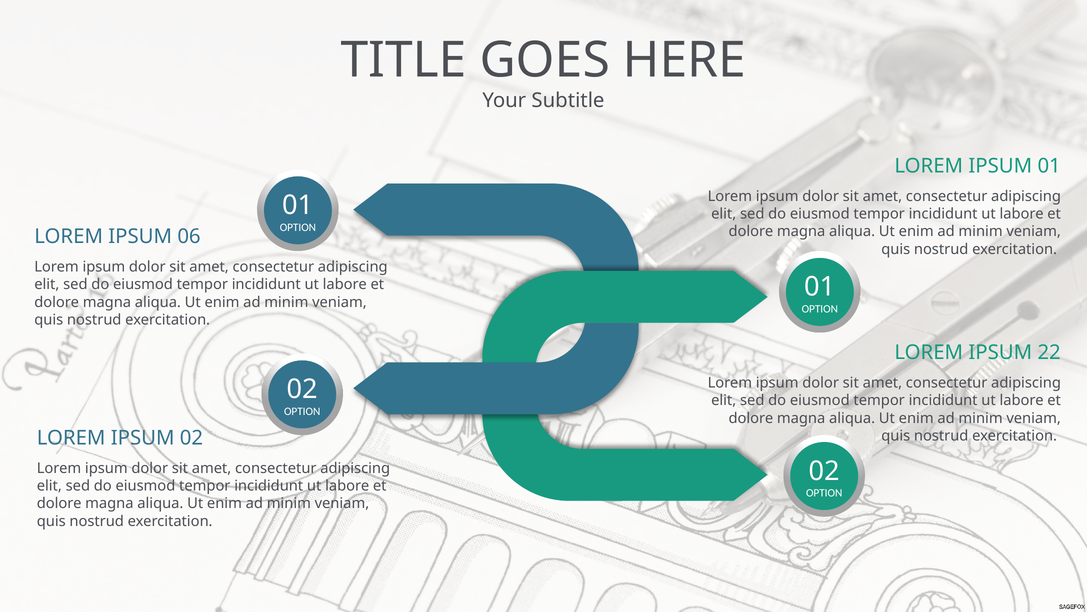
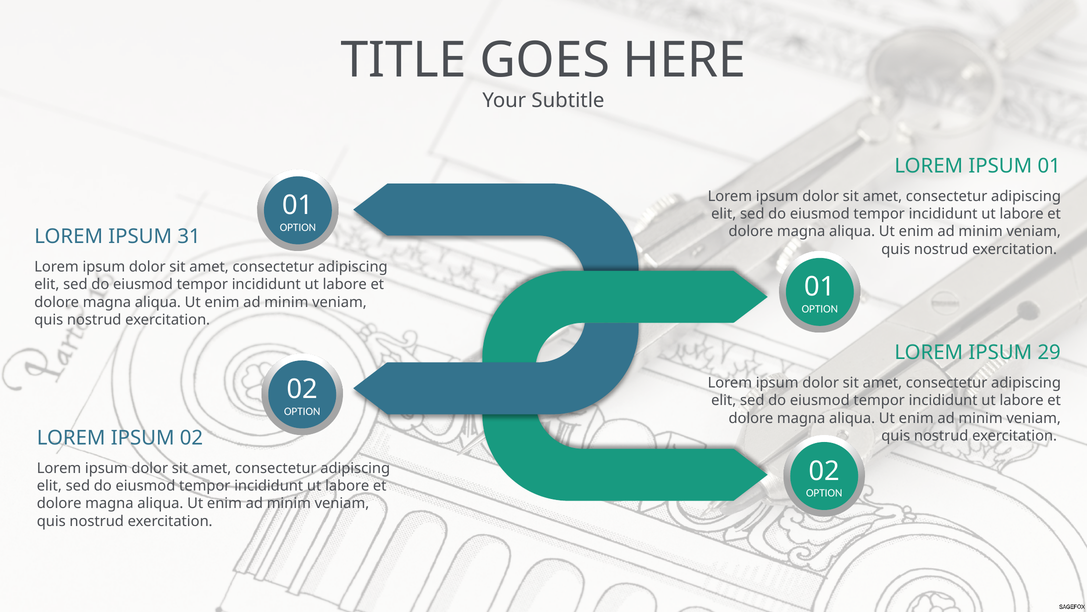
06: 06 -> 31
22: 22 -> 29
